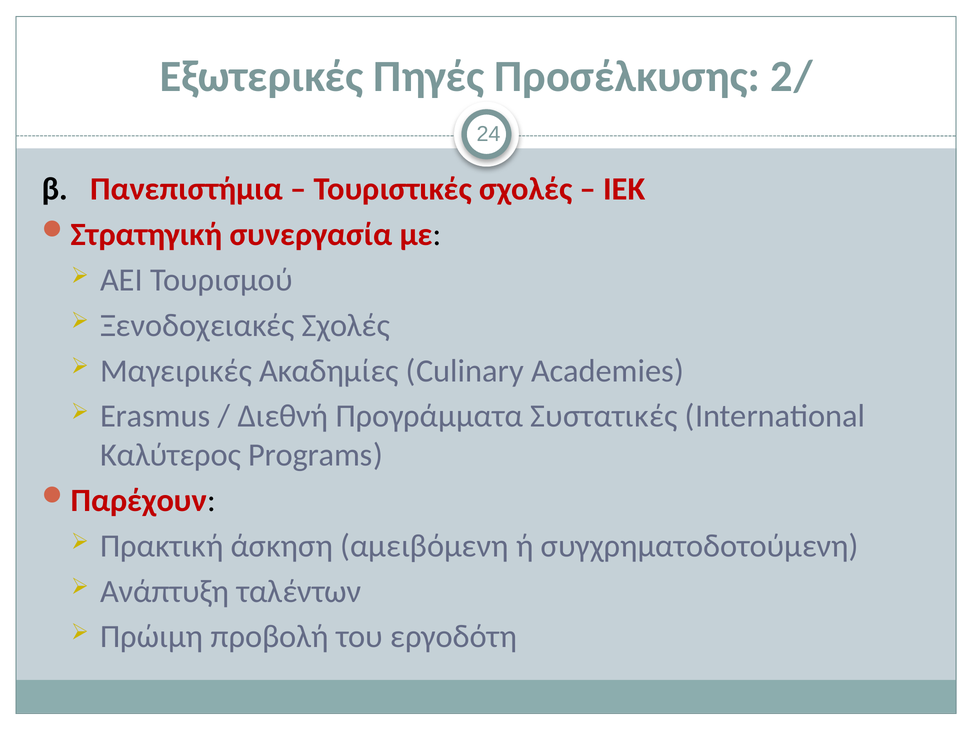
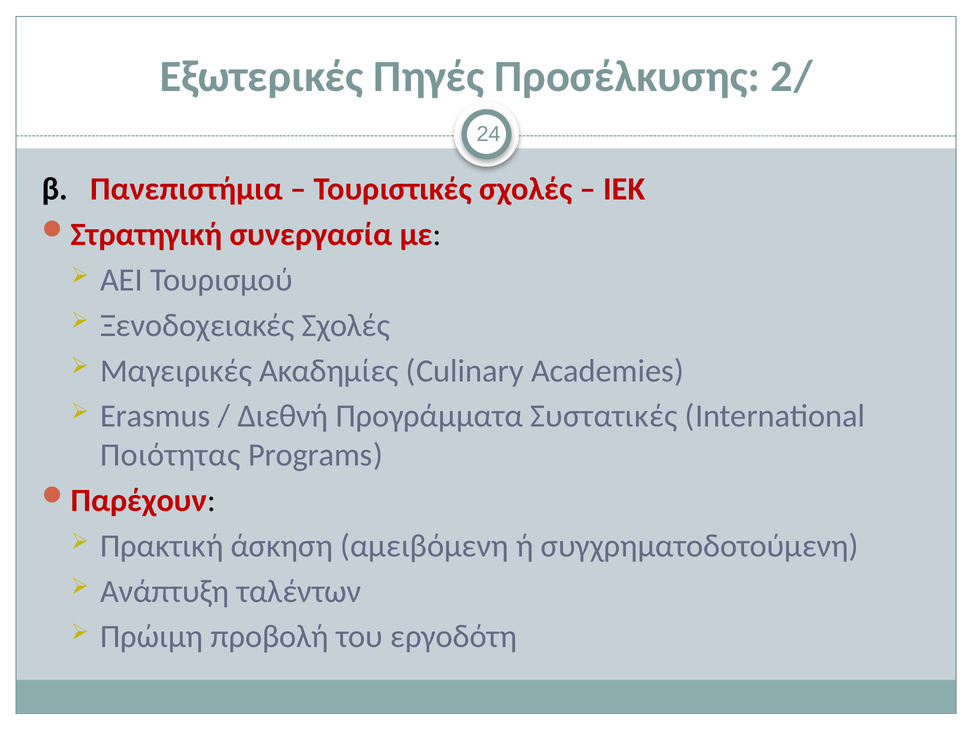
Καλύτερος: Καλύτερος -> Ποιότητας
